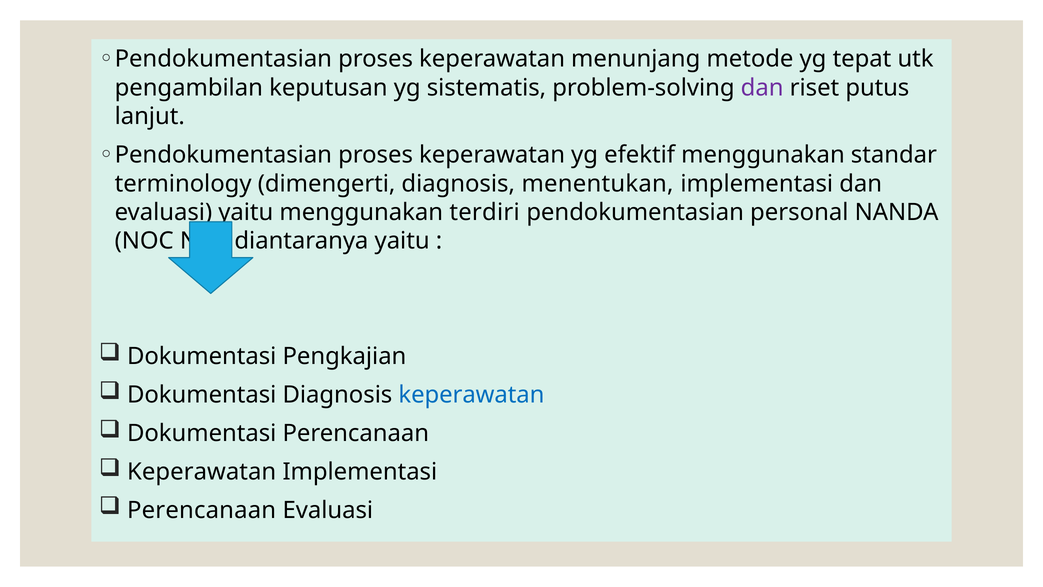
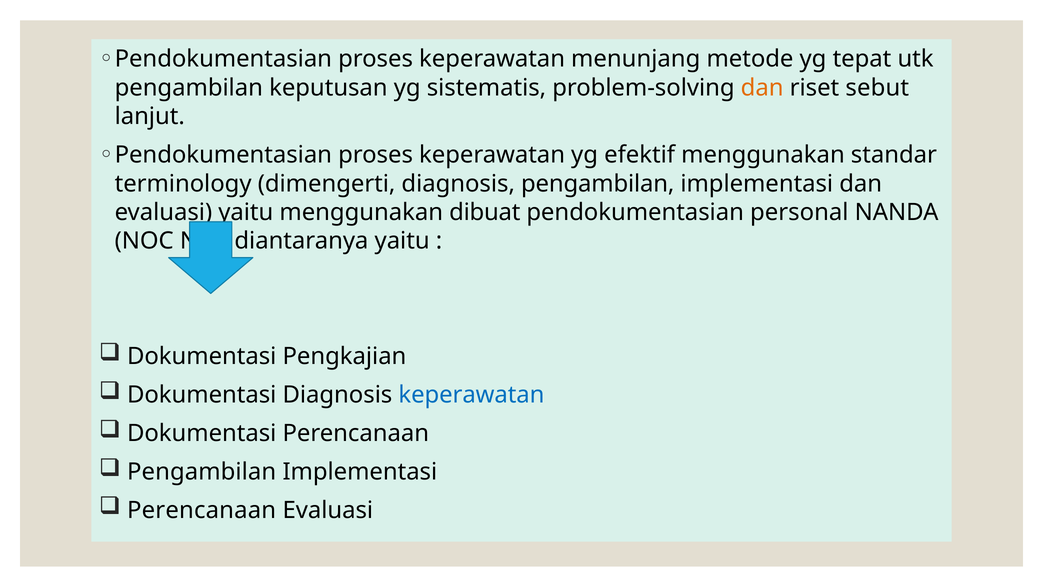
dan at (762, 88) colour: purple -> orange
putus: putus -> sebut
diagnosis menentukan: menentukan -> pengambilan
terdiri: terdiri -> dibuat
Keperawatan at (202, 472): Keperawatan -> Pengambilan
